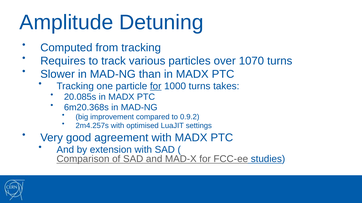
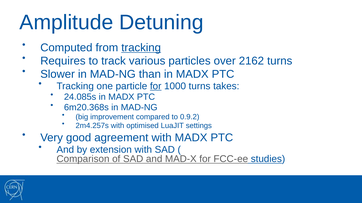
tracking at (141, 48) underline: none -> present
1070: 1070 -> 2162
20.085s: 20.085s -> 24.085s
